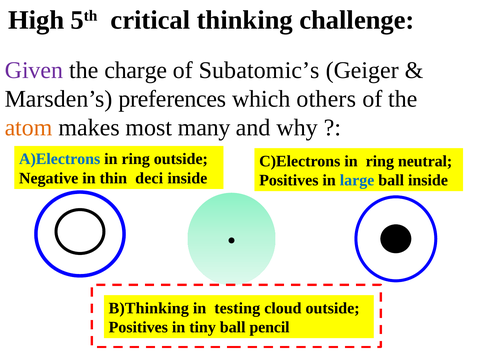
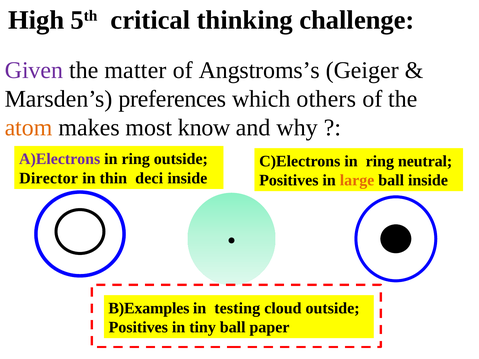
charge: charge -> matter
Subatomic’s: Subatomic’s -> Angstroms’s
many: many -> know
A)Electrons colour: blue -> purple
Negative: Negative -> Director
large colour: blue -> orange
B)Thinking: B)Thinking -> B)Examples
pencil: pencil -> paper
